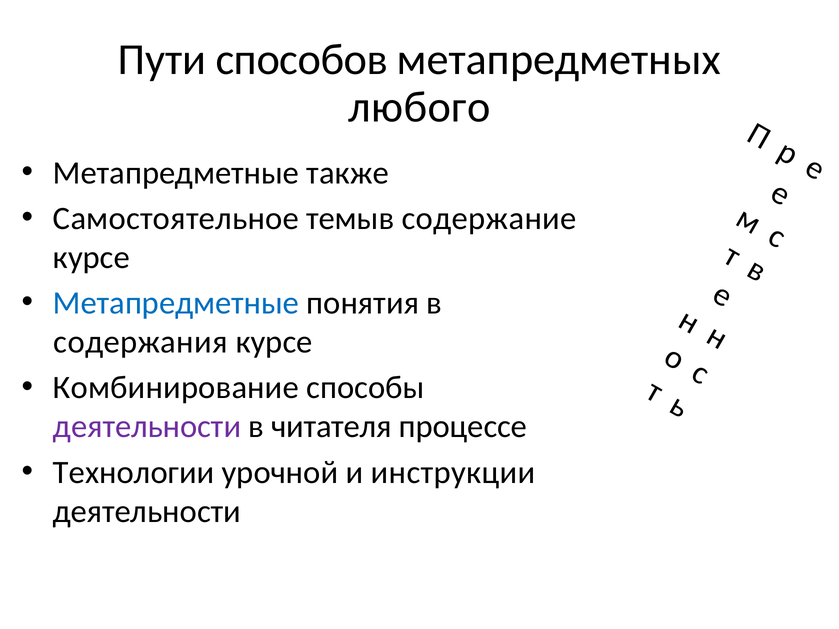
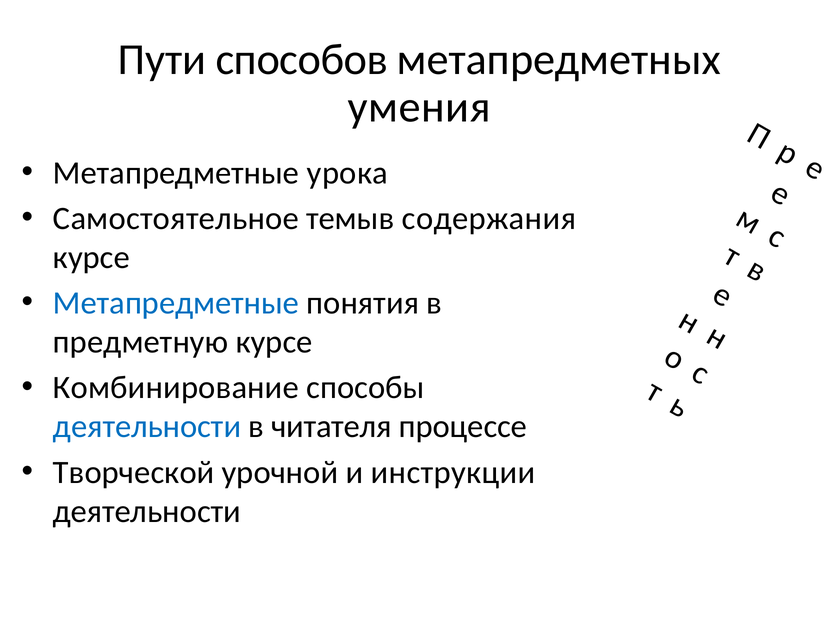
любого: любого -> умения
также: также -> урока
содержание: содержание -> содержания
содержания: содержания -> предметную
деятельности at (147, 427) colour: purple -> blue
Технологии: Технологии -> Творческой
